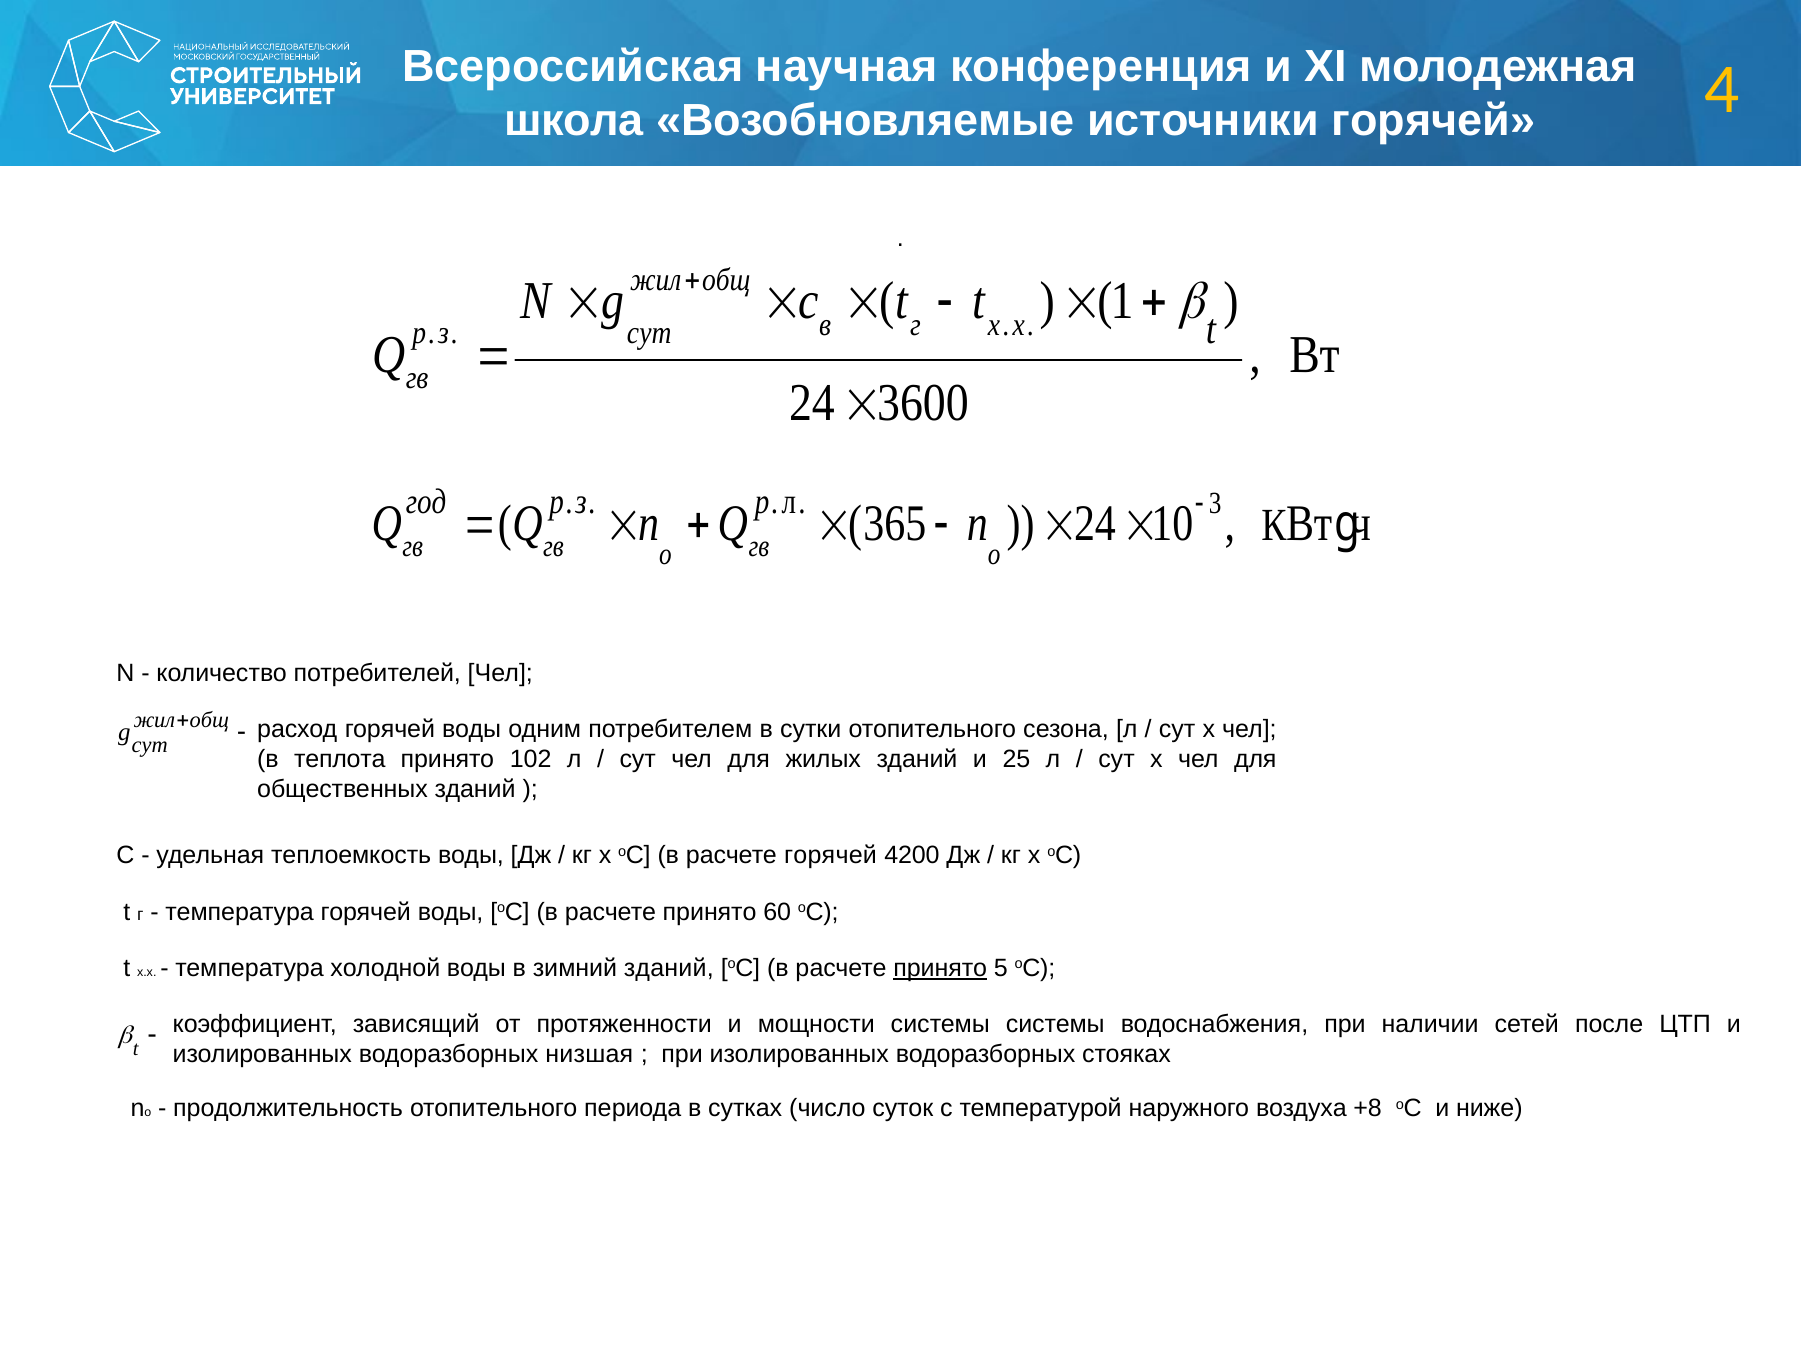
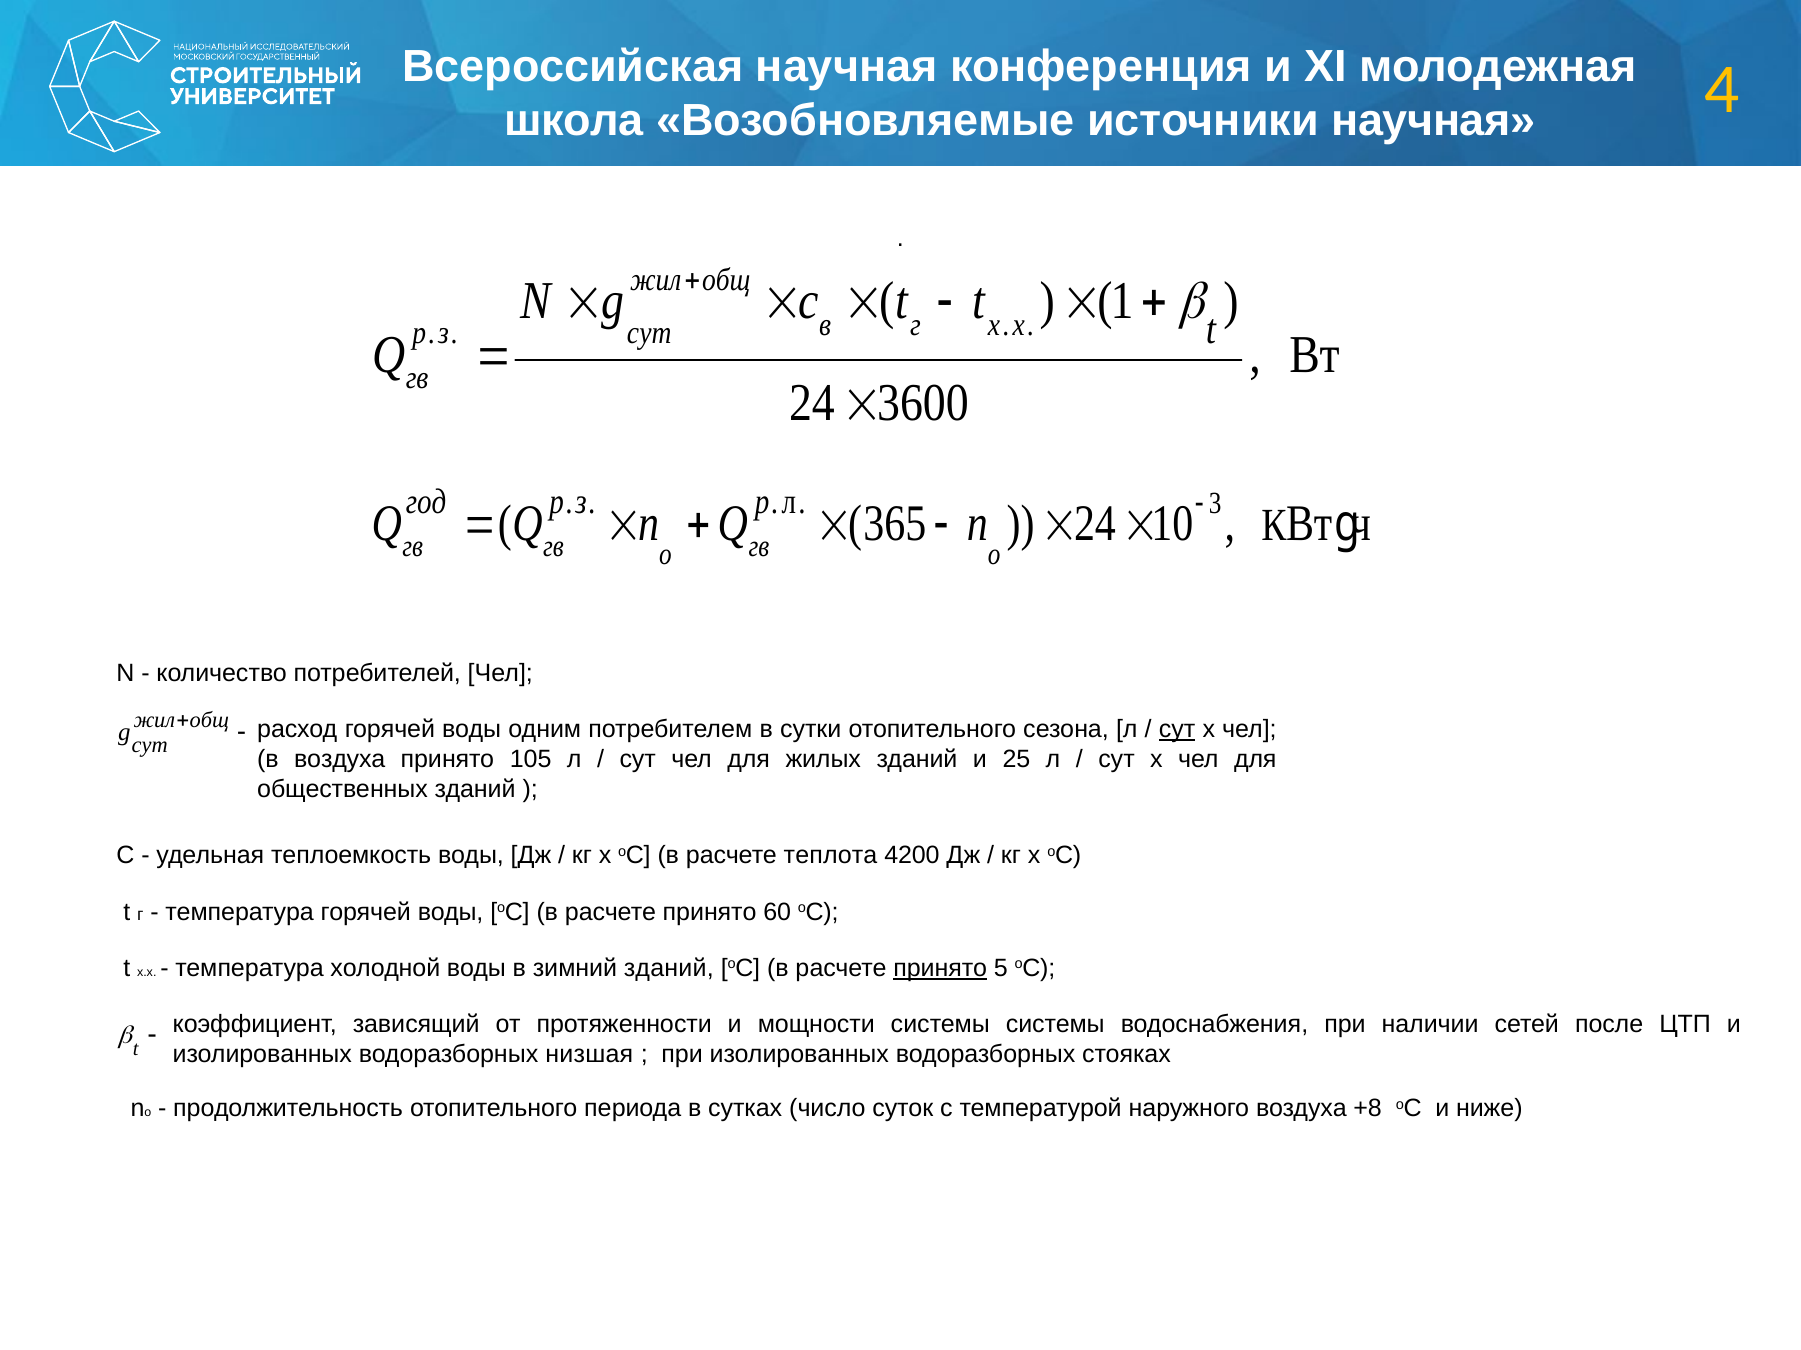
источники горячей: горячей -> научная
сут at (1177, 730) underline: none -> present
в теплота: теплота -> воздуха
102: 102 -> 105
расчете горячей: горячей -> теплота
